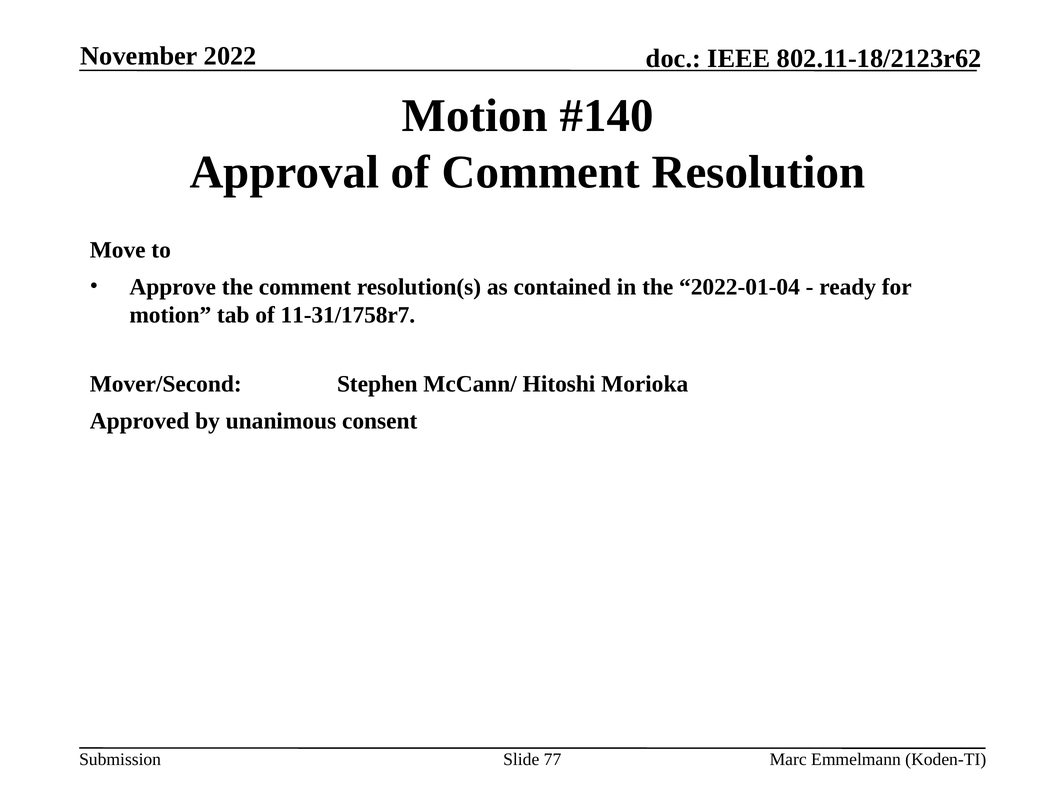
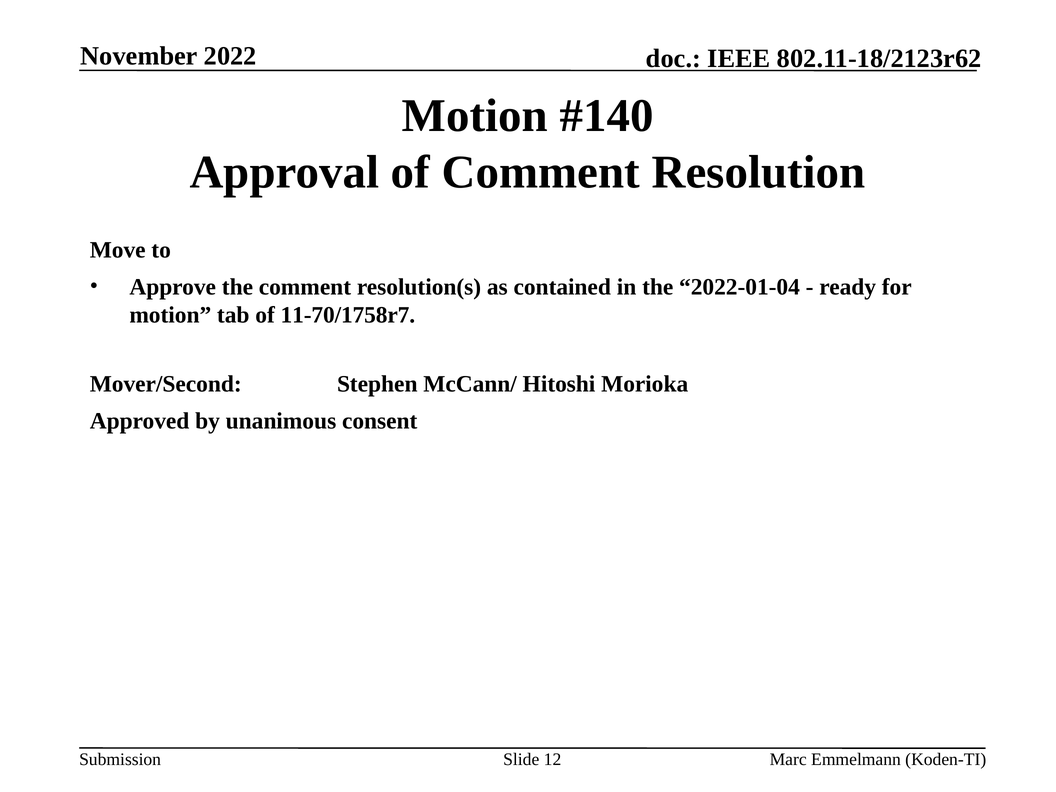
11-31/1758r7: 11-31/1758r7 -> 11-70/1758r7
77: 77 -> 12
